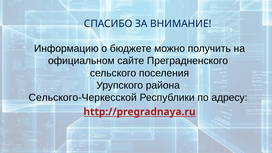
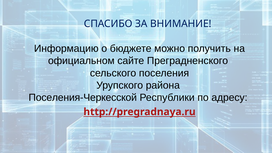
Сельского-Черкесской: Сельского-Черкесской -> Поселения-Черкесской
